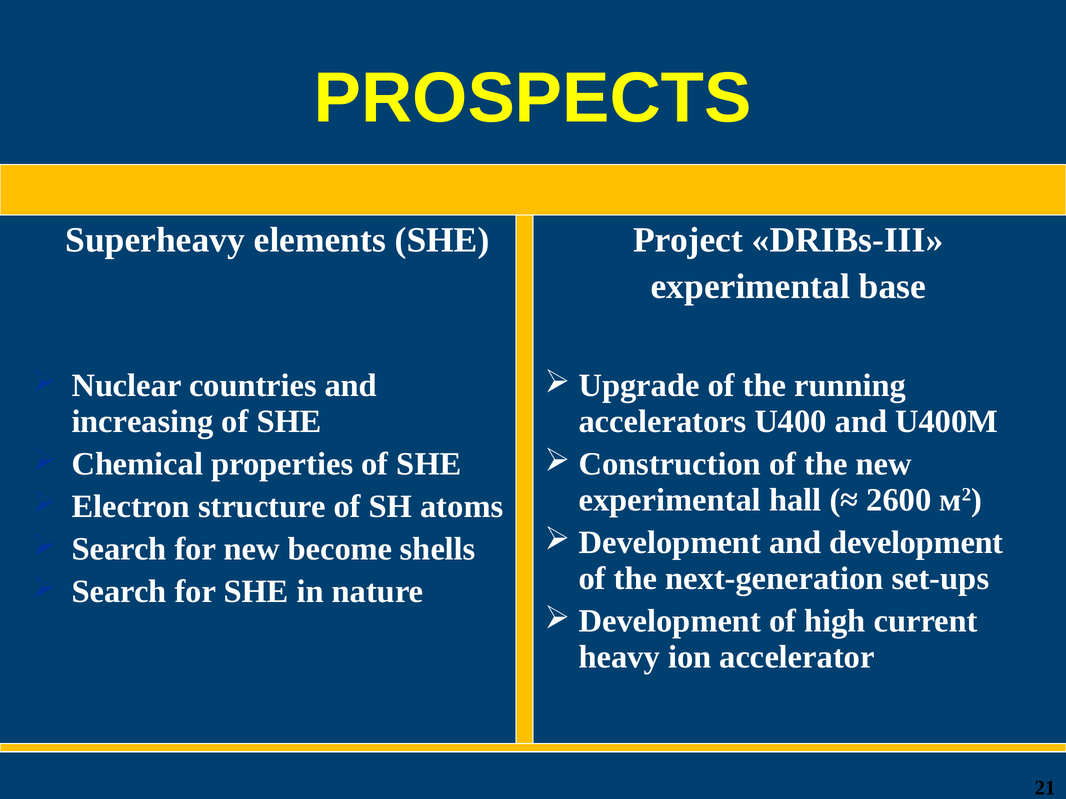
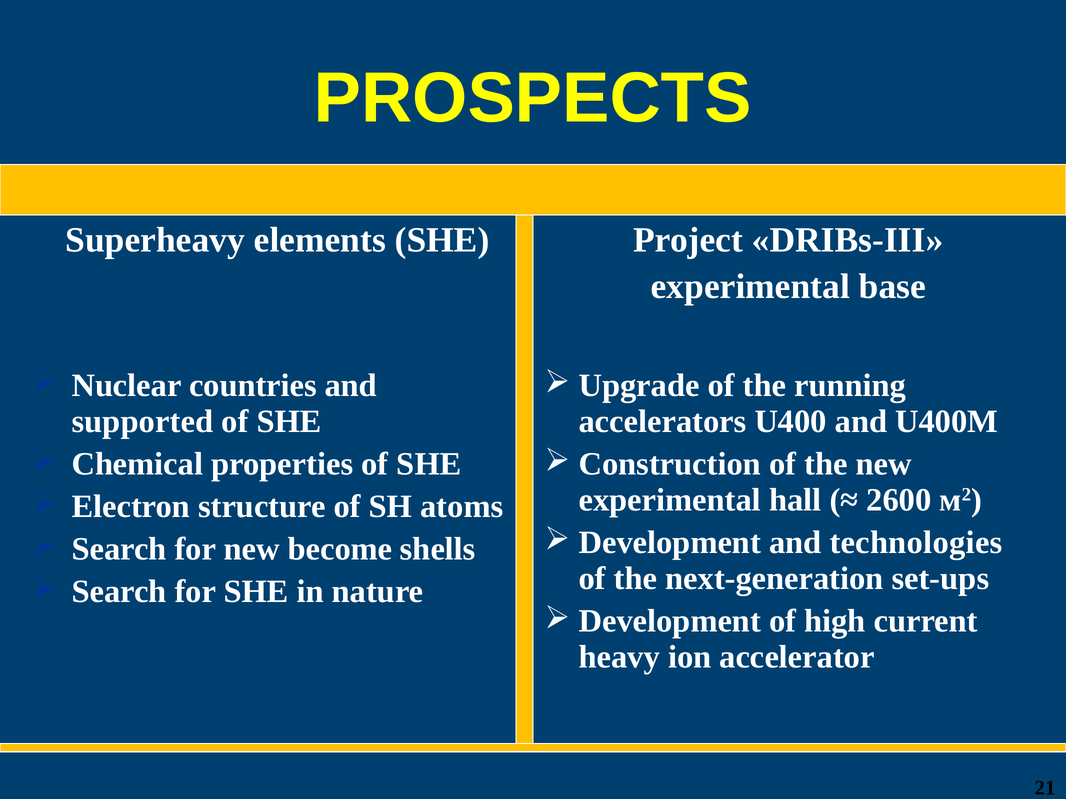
increasing: increasing -> supported
development: development -> technologies
